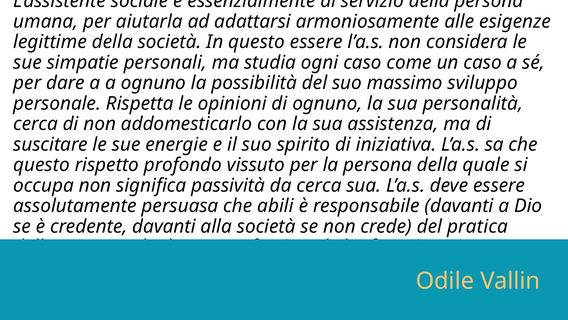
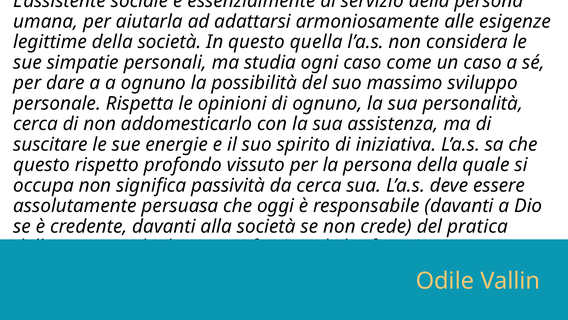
questo essere: essere -> quella
abili: abili -> oggi
